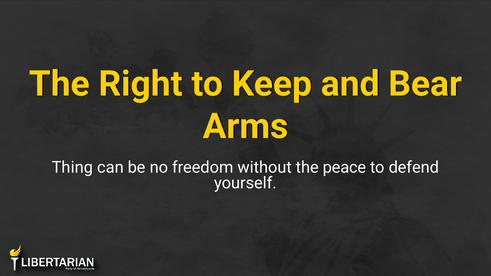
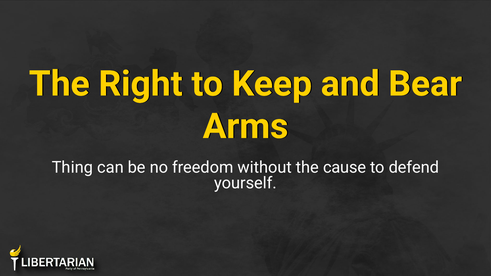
peace: peace -> cause
